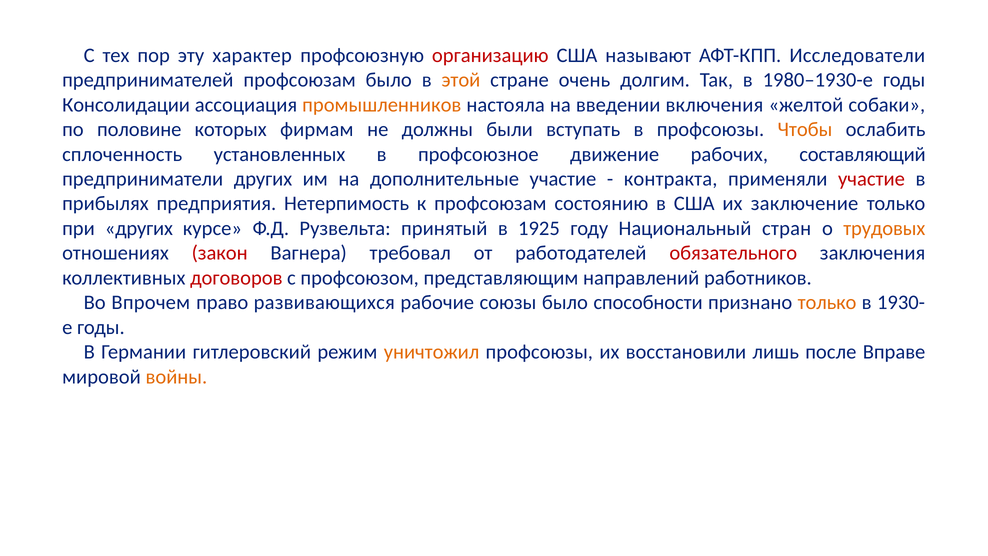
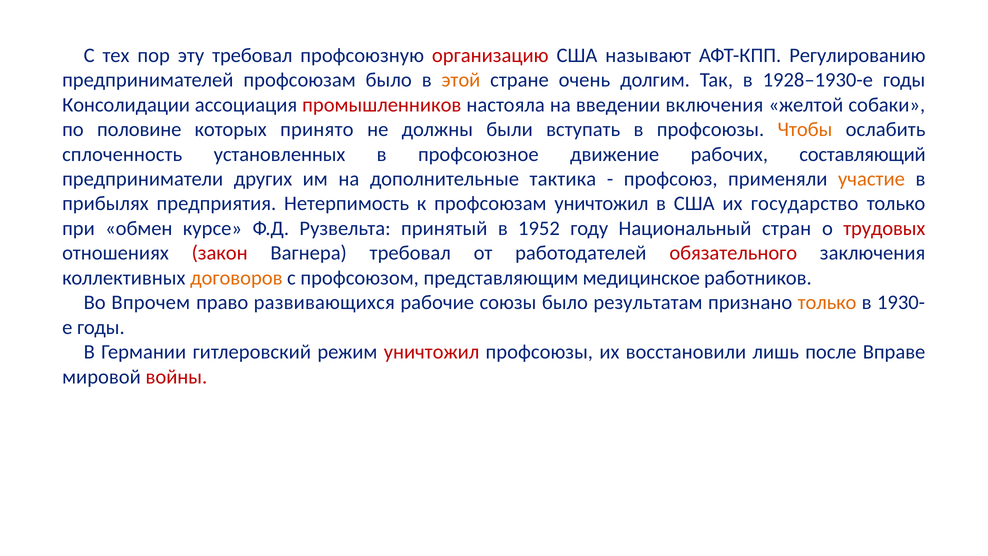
эту характер: характер -> требовал
Исследователи: Исследователи -> Регулированию
1980–1930-е: 1980–1930-е -> 1928–1930-е
промышленников colour: orange -> red
фирмам: фирмам -> принято
дополнительные участие: участие -> тактика
контракта: контракта -> профсоюз
участие at (872, 179) colour: red -> orange
профсоюзам состоянию: состоянию -> уничтожил
заключение: заключение -> государство
при других: других -> обмен
1925: 1925 -> 1952
трудовых colour: orange -> red
договоров colour: red -> orange
направлений: направлений -> медицинское
способности: способности -> результатам
уничтожил at (432, 352) colour: orange -> red
войны colour: orange -> red
